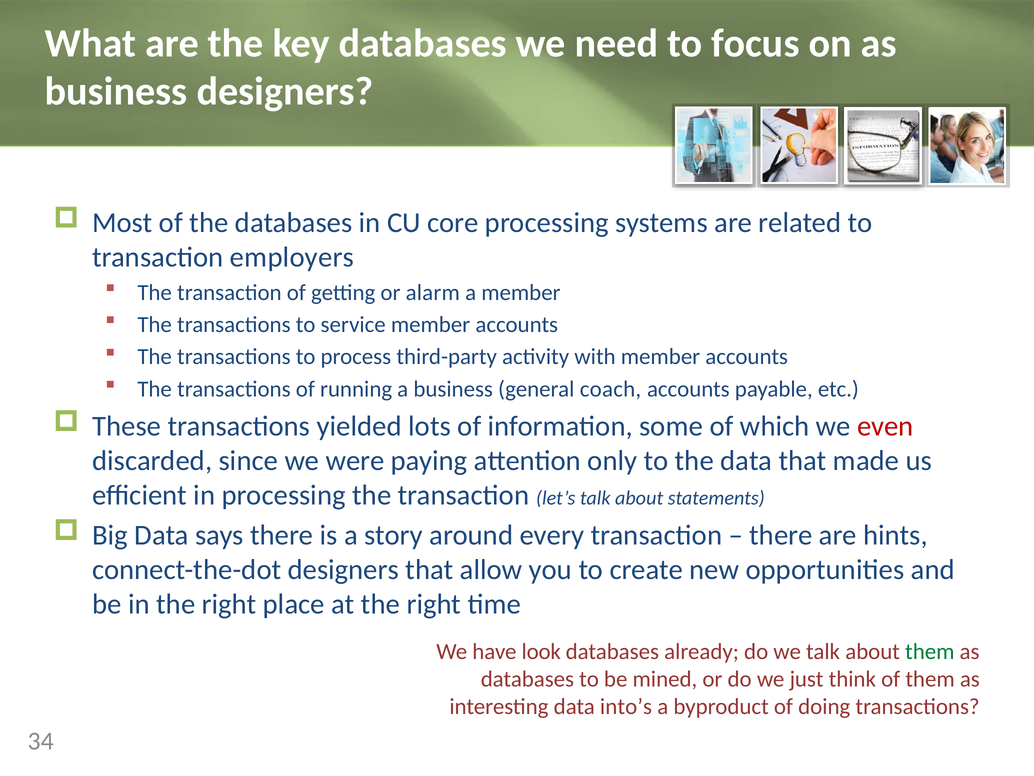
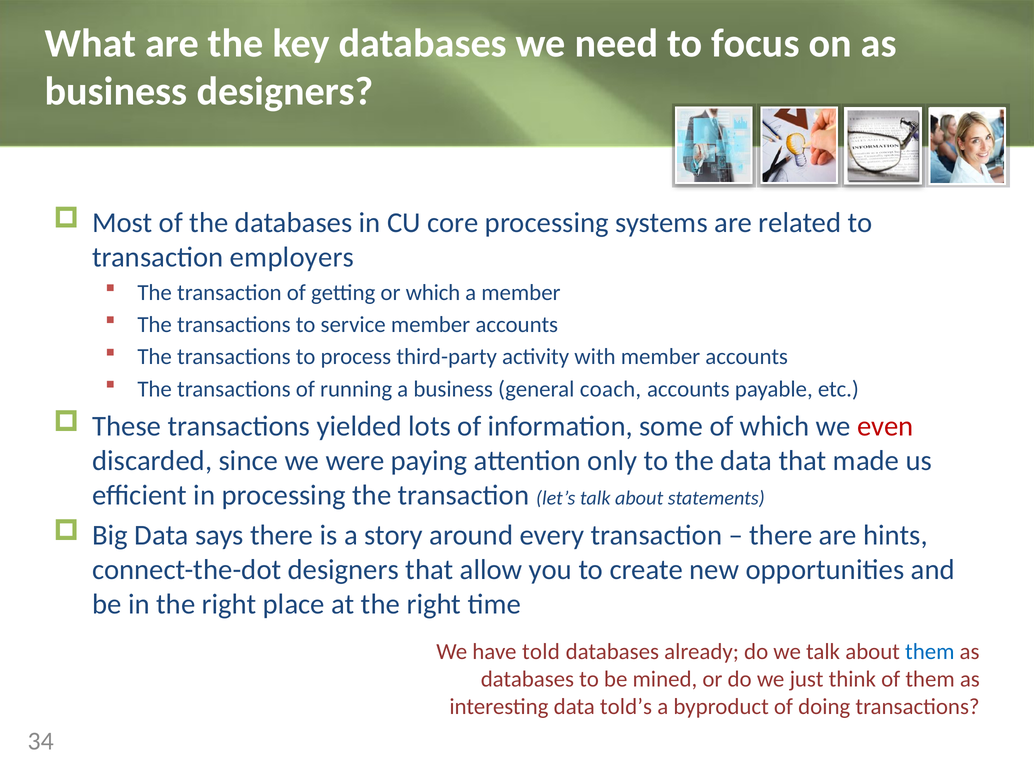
or alarm: alarm -> which
look: look -> told
them at (930, 651) colour: green -> blue
into’s: into’s -> told’s
